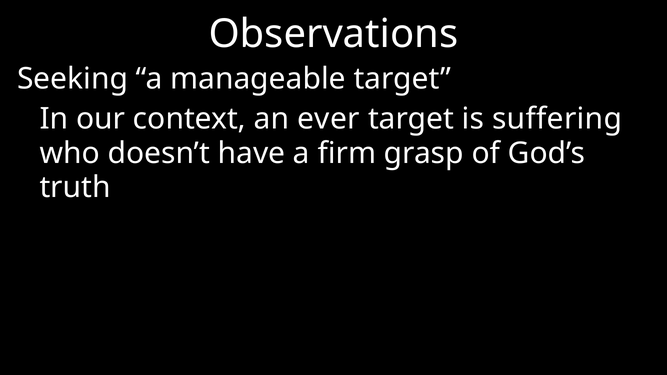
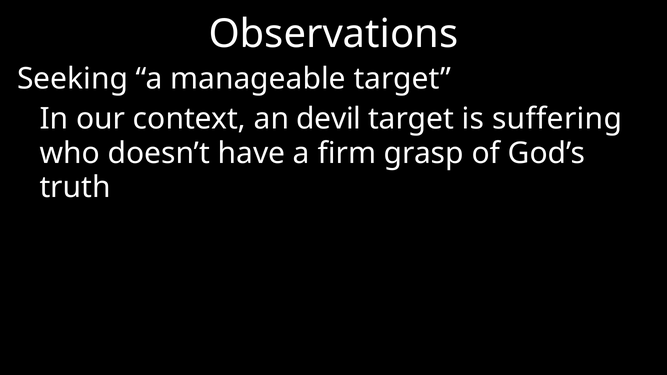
ever: ever -> devil
